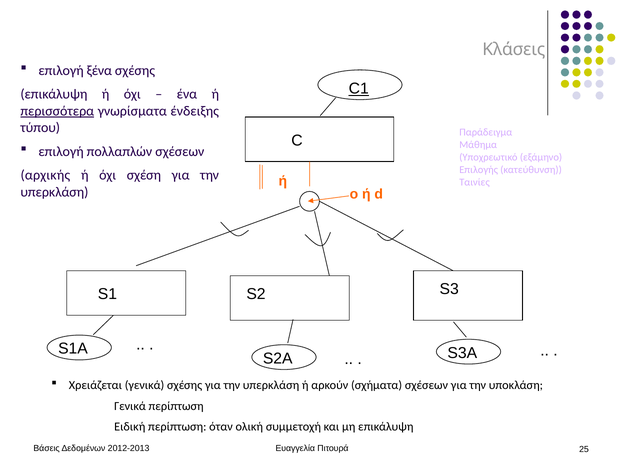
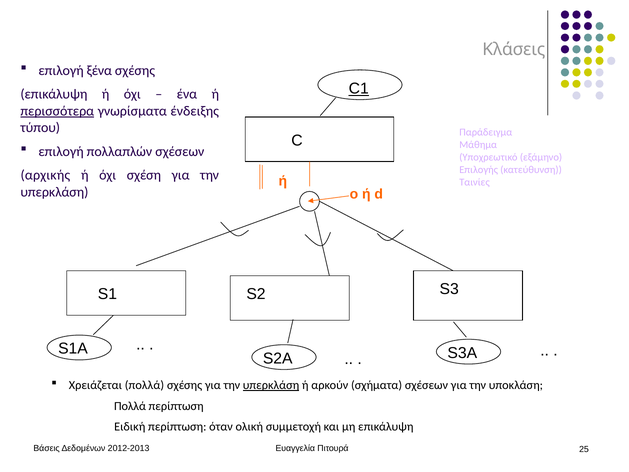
Χρειάζεται γενικά: γενικά -> πολλά
υπερκλάση at (271, 385) underline: none -> present
Γενικά at (130, 406): Γενικά -> Πολλά
